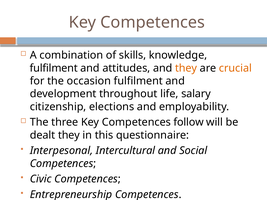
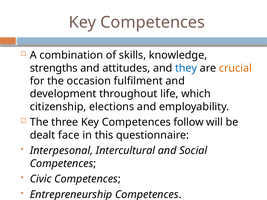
fulfilment at (54, 68): fulfilment -> strengths
they at (186, 68) colour: orange -> blue
salary: salary -> which
dealt they: they -> face
